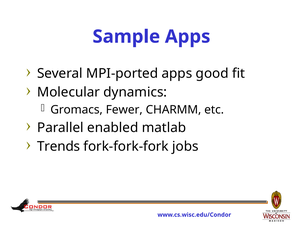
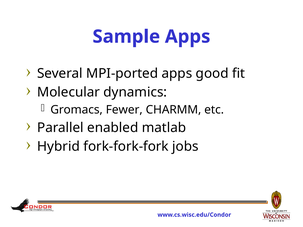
Trends: Trends -> Hybrid
